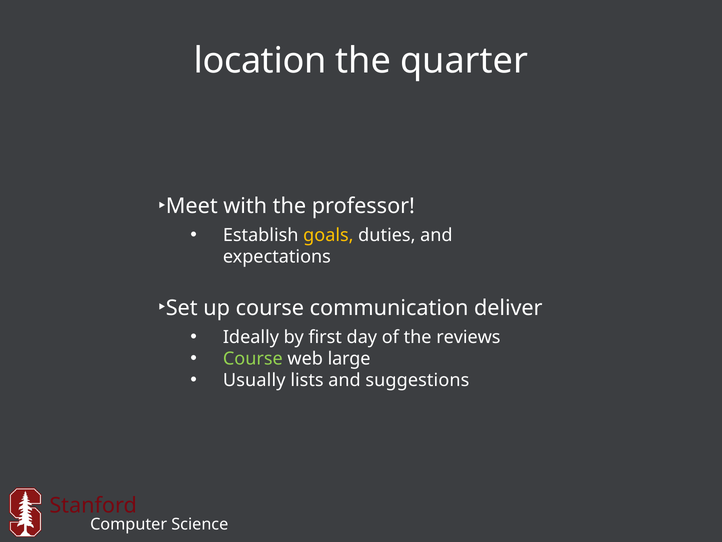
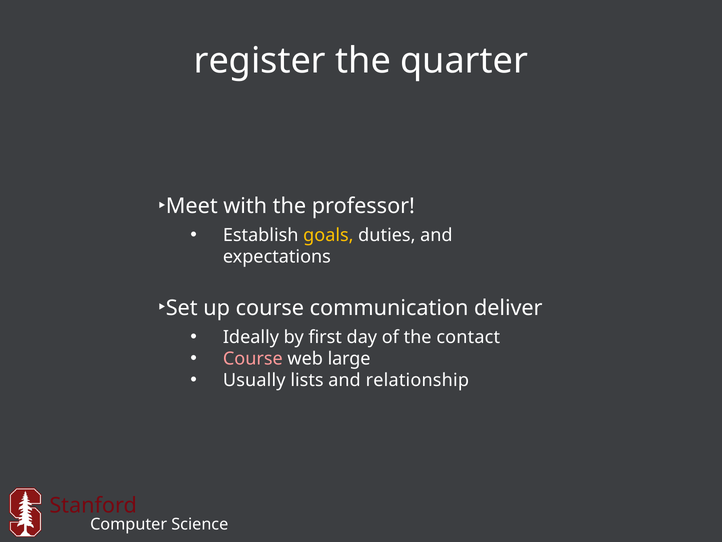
location: location -> register
reviews: reviews -> contact
Course at (253, 358) colour: light green -> pink
suggestions: suggestions -> relationship
